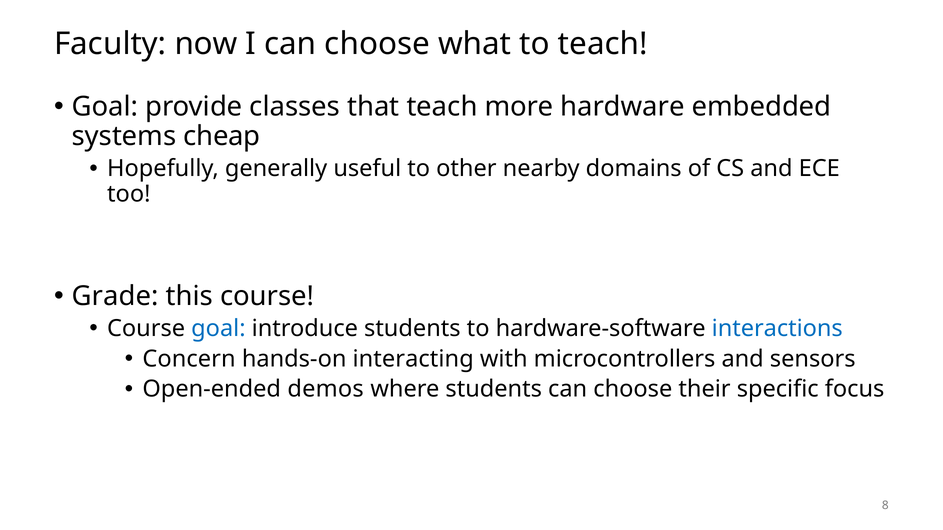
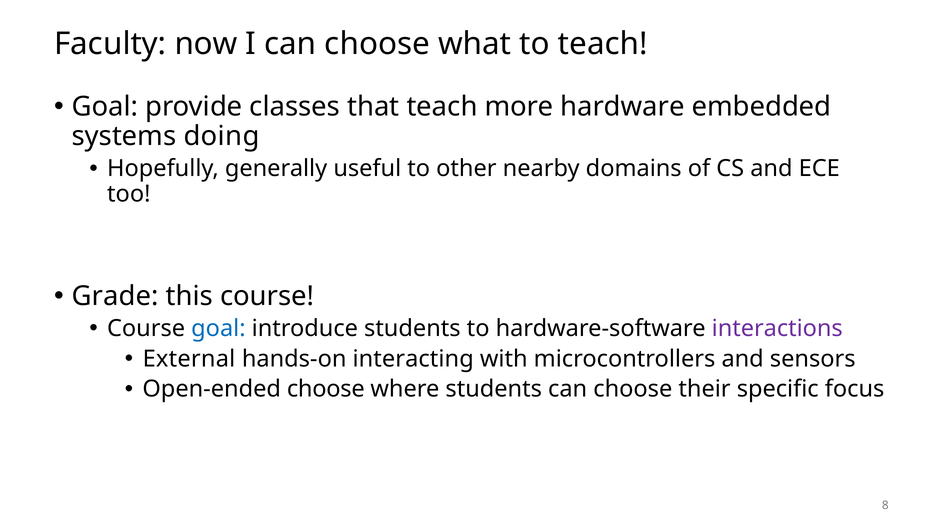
cheap: cheap -> doing
interactions colour: blue -> purple
Concern: Concern -> External
Open-ended demos: demos -> choose
